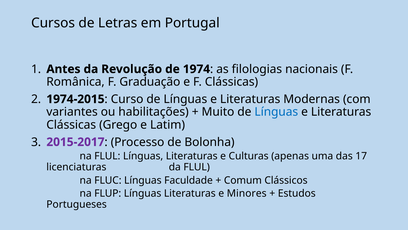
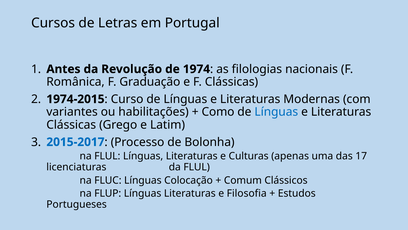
Muito: Muito -> Como
2015-2017 colour: purple -> blue
Faculdade: Faculdade -> Colocação
Minores: Minores -> Filosofia
